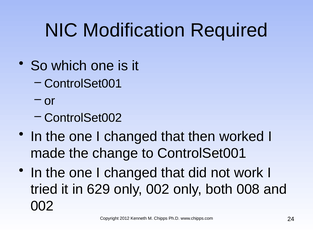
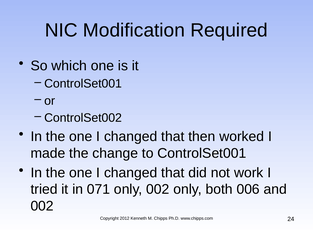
629: 629 -> 071
008: 008 -> 006
